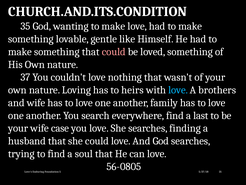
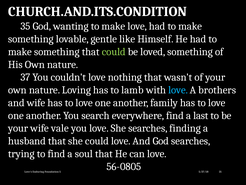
could at (114, 52) colour: pink -> light green
heirs: heirs -> lamb
case: case -> vale
